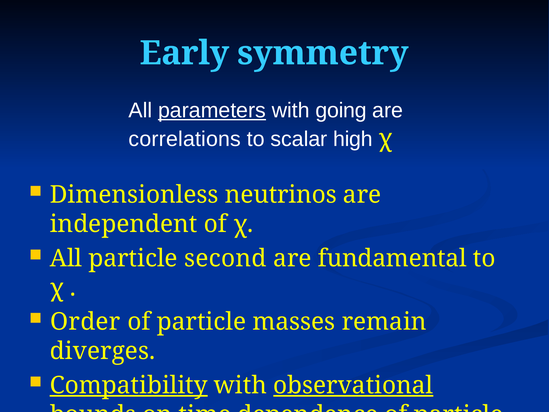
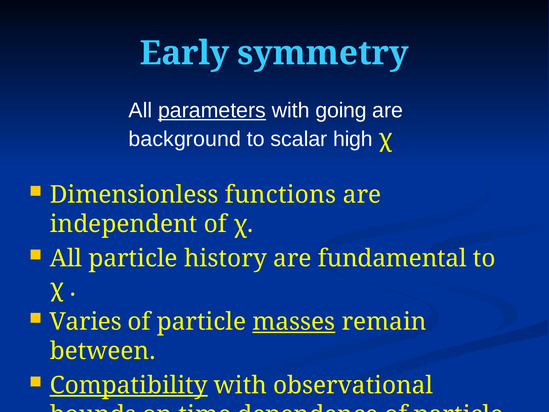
correlations: correlations -> background
neutrinos: neutrinos -> functions
second: second -> history
Order: Order -> Varies
masses underline: none -> present
diverges: diverges -> between
observational underline: present -> none
